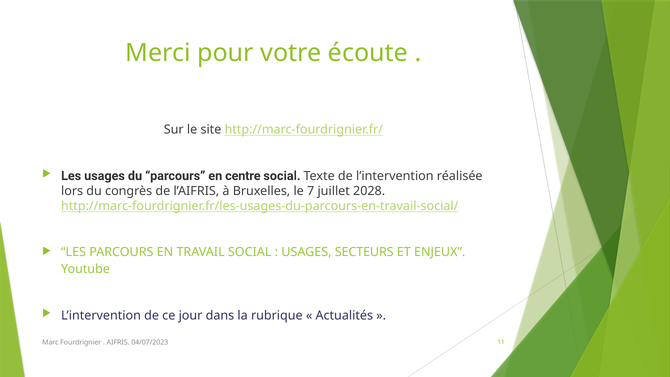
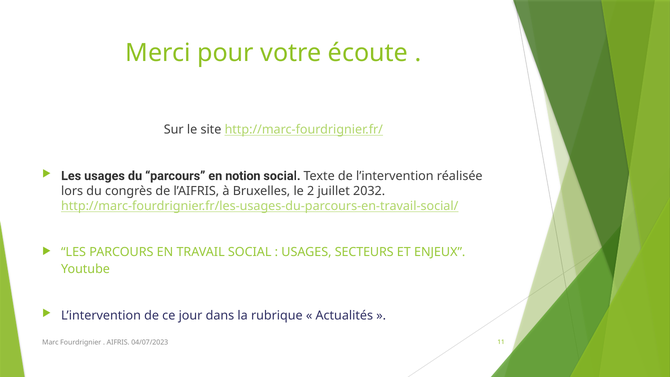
centre: centre -> notion
7: 7 -> 2
2028: 2028 -> 2032
